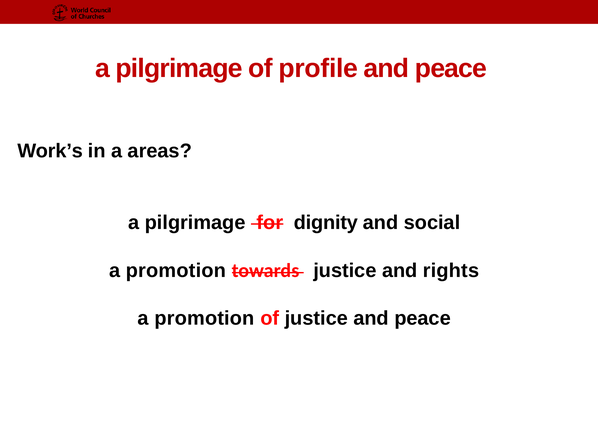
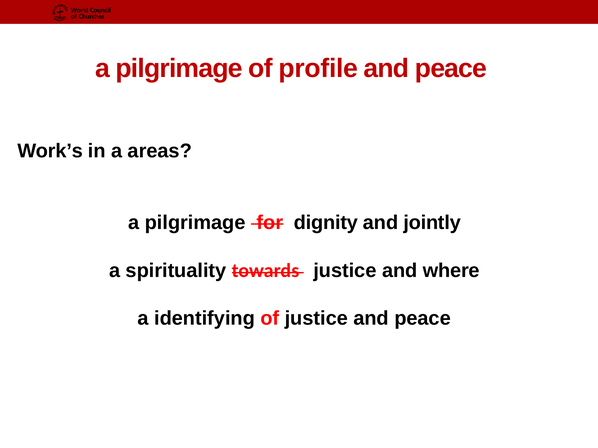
social: social -> jointly
promotion at (176, 271): promotion -> spirituality
rights: rights -> where
promotion at (204, 319): promotion -> identifying
